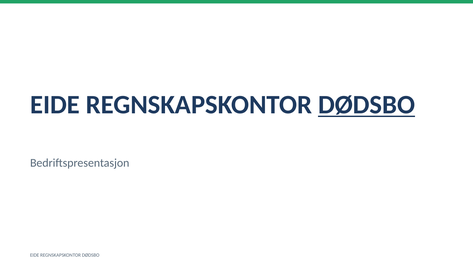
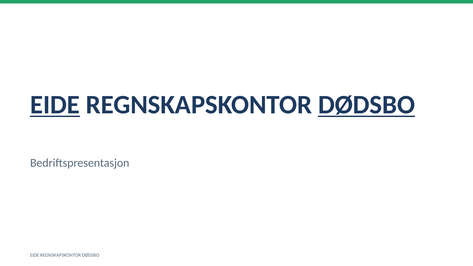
EIDE at (55, 105) underline: none -> present
